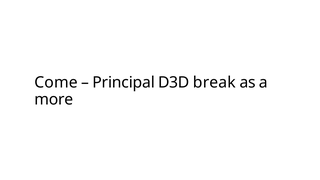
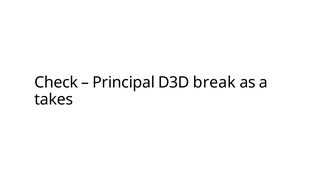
Come: Come -> Check
more: more -> takes
